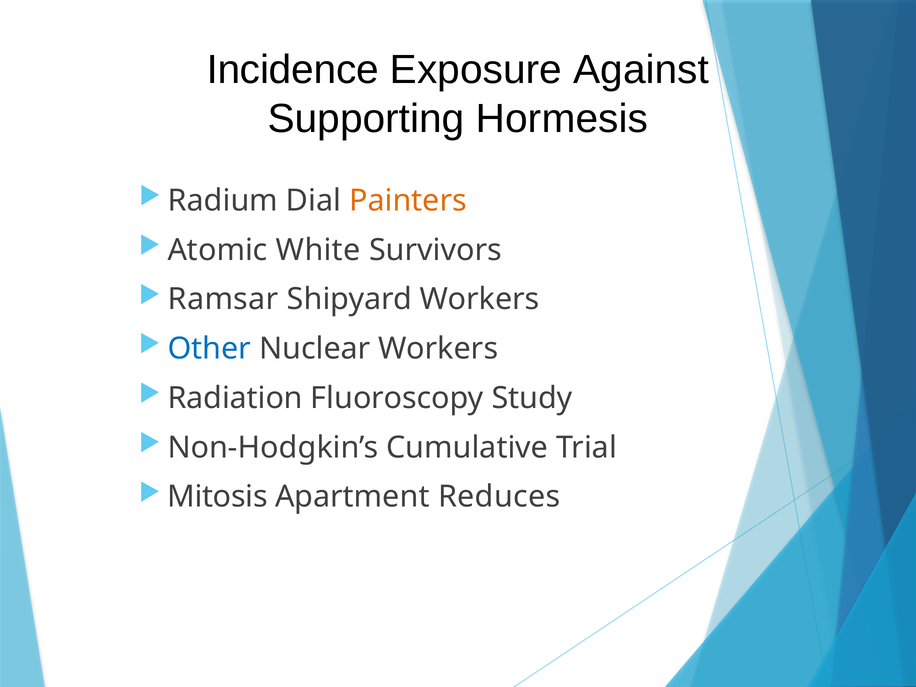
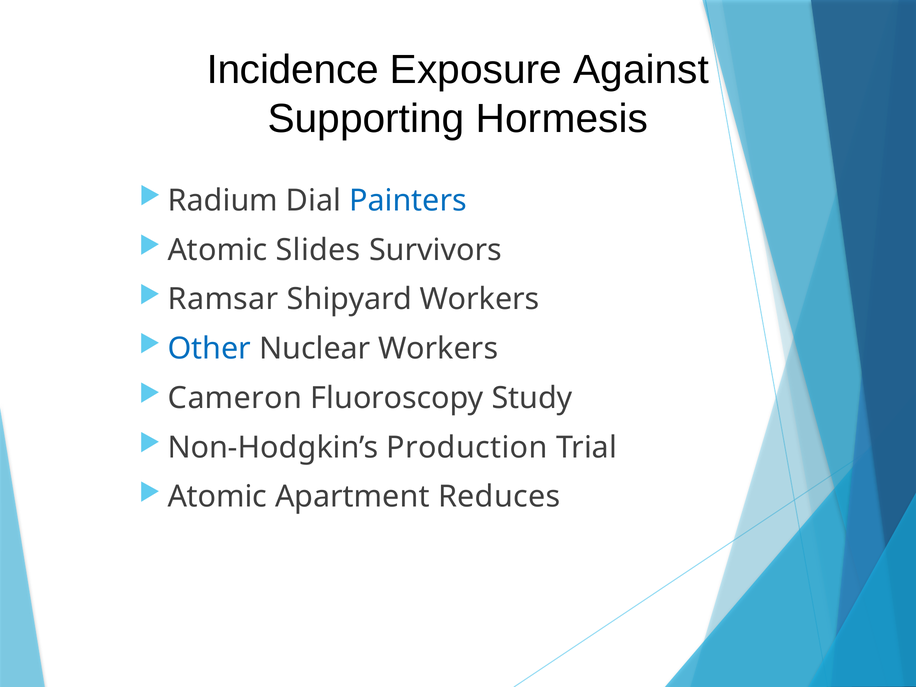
Painters colour: orange -> blue
White: White -> Slides
Radiation: Radiation -> Cameron
Cumulative: Cumulative -> Production
Mitosis at (217, 497): Mitosis -> Atomic
